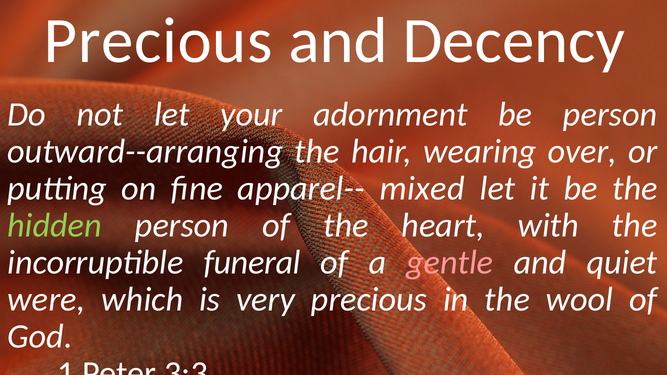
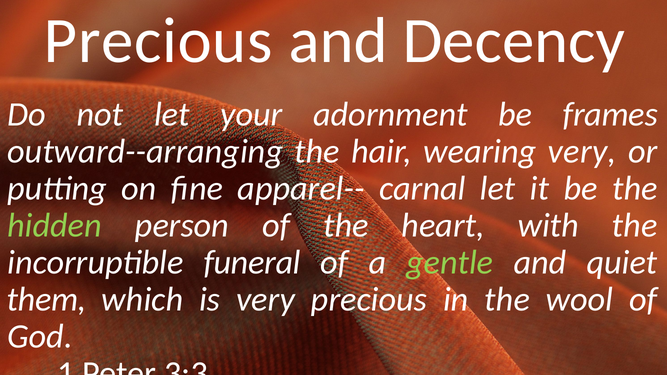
be person: person -> frames
wearing over: over -> very
mixed: mixed -> carnal
gentle colour: pink -> light green
were: were -> them
